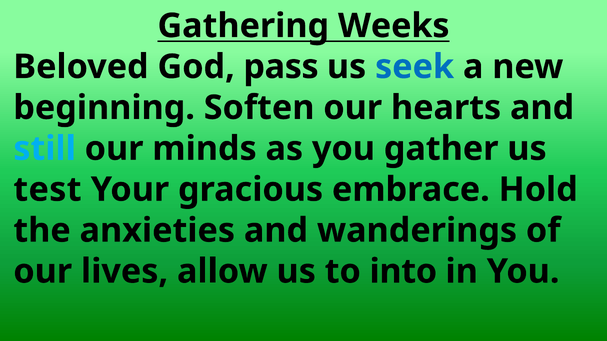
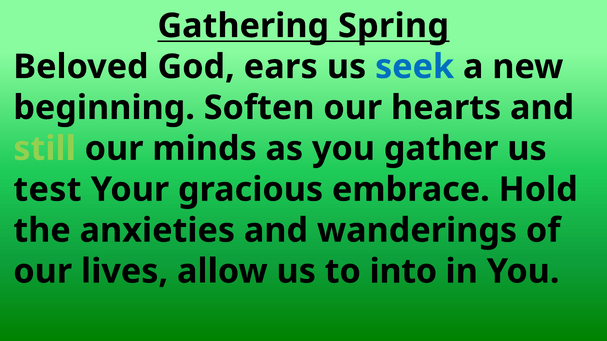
Weeks: Weeks -> Spring
pass: pass -> ears
still colour: light blue -> light green
